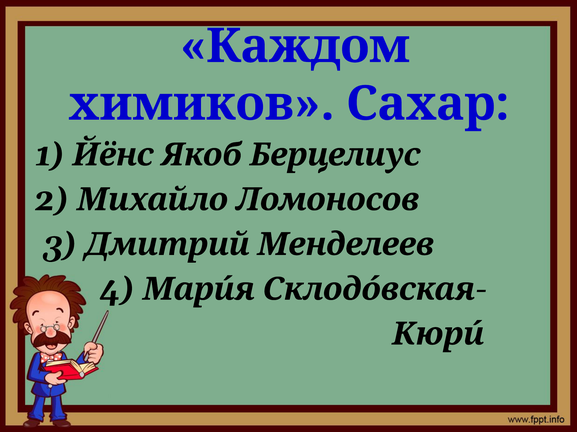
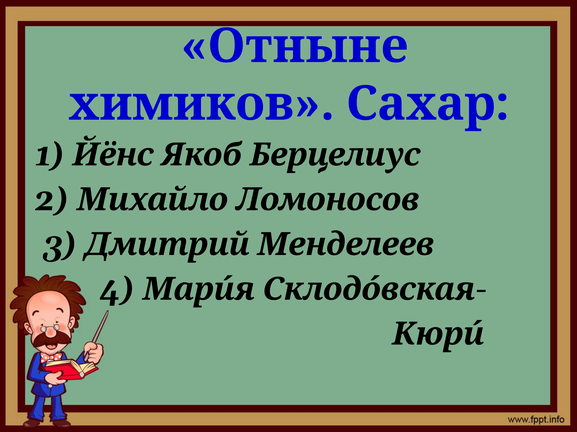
Каждом: Каждом -> Отныне
